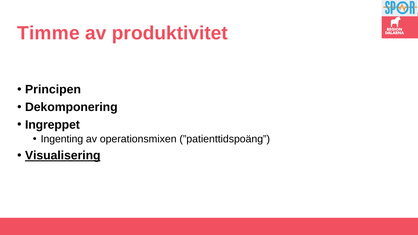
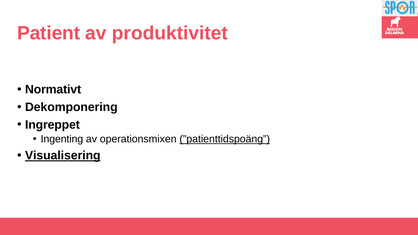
Timme: Timme -> Patient
Principen: Principen -> Normativt
”patienttidspoäng underline: none -> present
